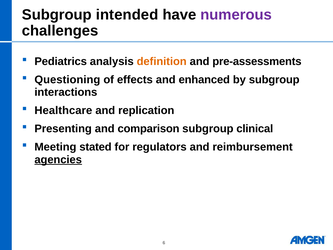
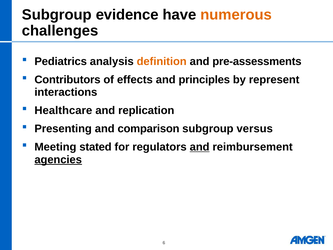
intended: intended -> evidence
numerous colour: purple -> orange
Questioning: Questioning -> Contributors
enhanced: enhanced -> principles
by subgroup: subgroup -> represent
clinical: clinical -> versus
and at (200, 147) underline: none -> present
